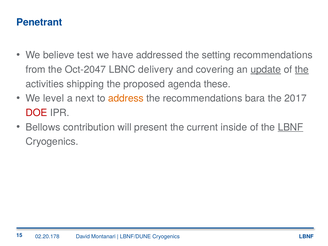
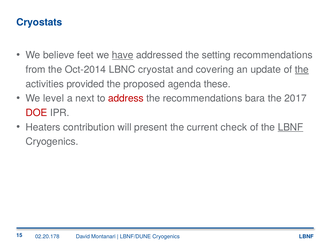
Penetrant: Penetrant -> Cryostats
test: test -> feet
have underline: none -> present
Oct-2047: Oct-2047 -> Oct-2014
delivery: delivery -> cryostat
update underline: present -> none
shipping: shipping -> provided
address colour: orange -> red
Bellows: Bellows -> Heaters
inside: inside -> check
